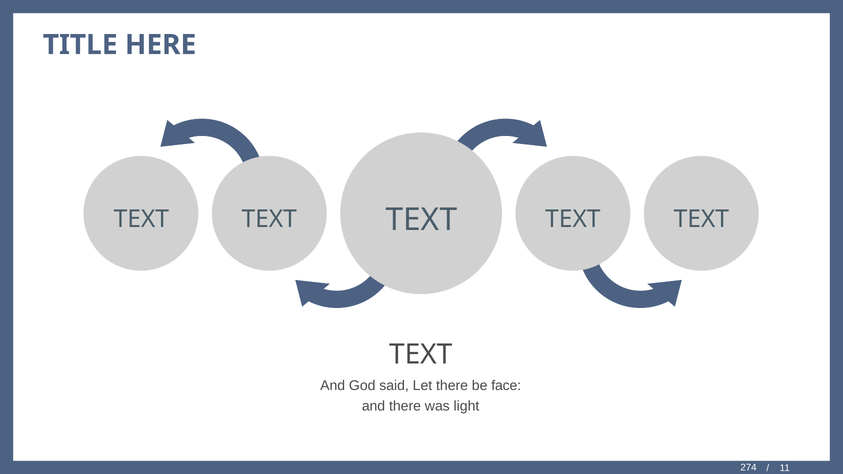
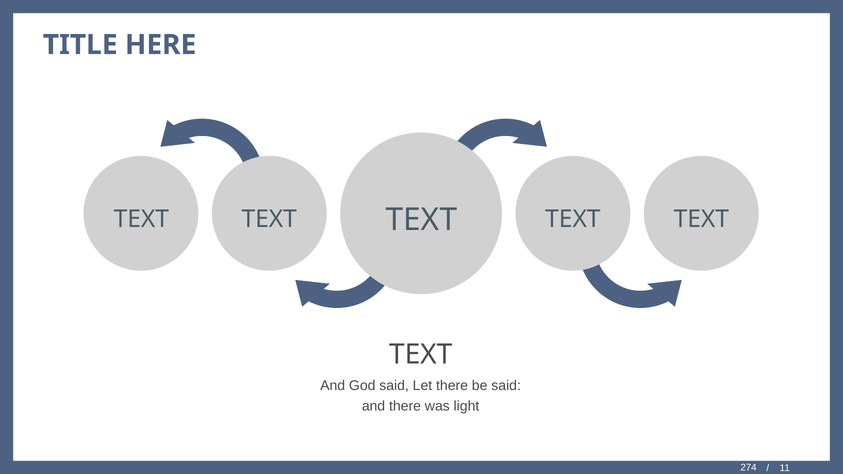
be face: face -> said
